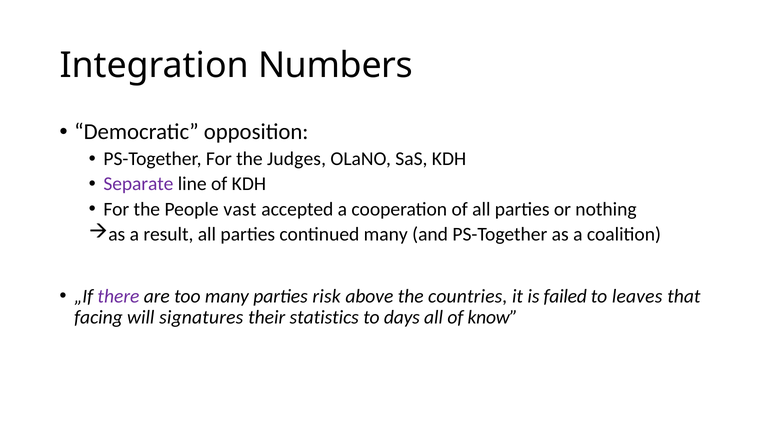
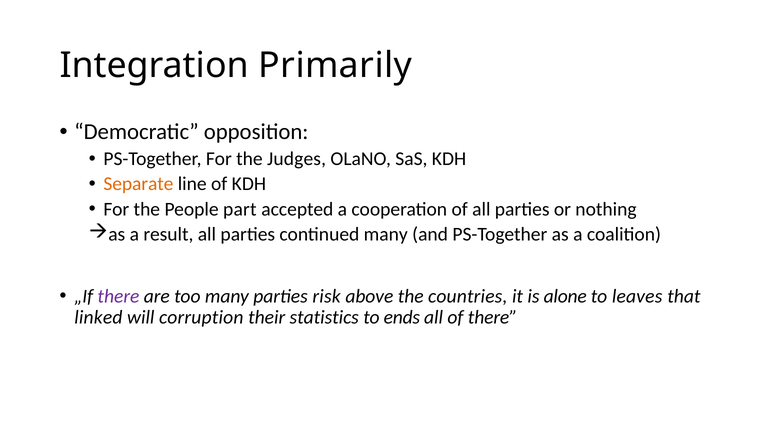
Numbers: Numbers -> Primarily
Separate colour: purple -> orange
vast: vast -> part
failed: failed -> alone
facing: facing -> linked
signatures: signatures -> corruption
days: days -> ends
of know: know -> there
